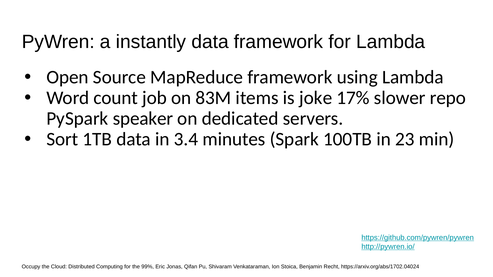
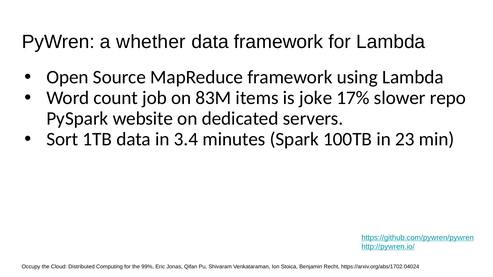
instantly: instantly -> whether
speaker: speaker -> website
